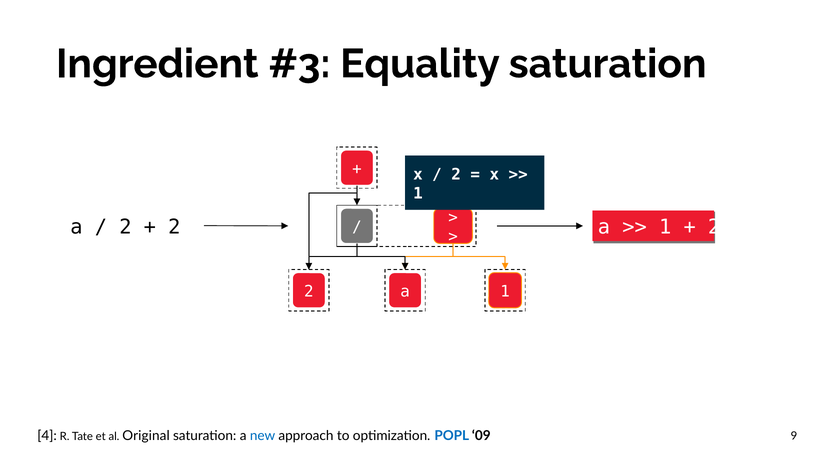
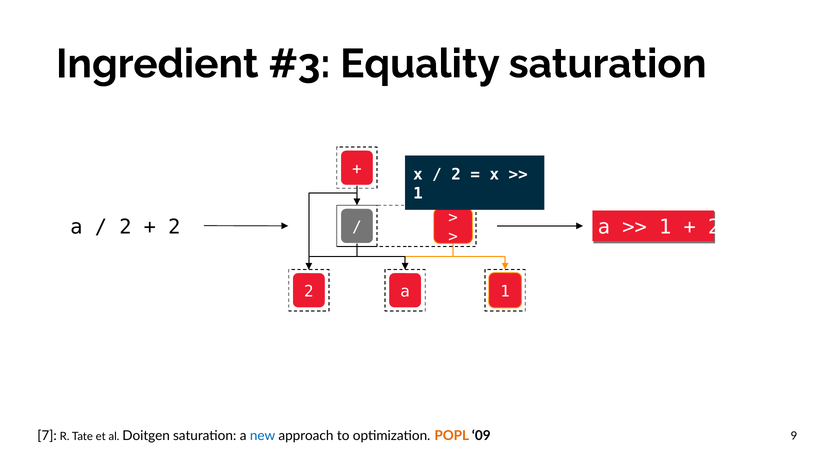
4: 4 -> 7
Original: Original -> Doitgen
POPL colour: blue -> orange
